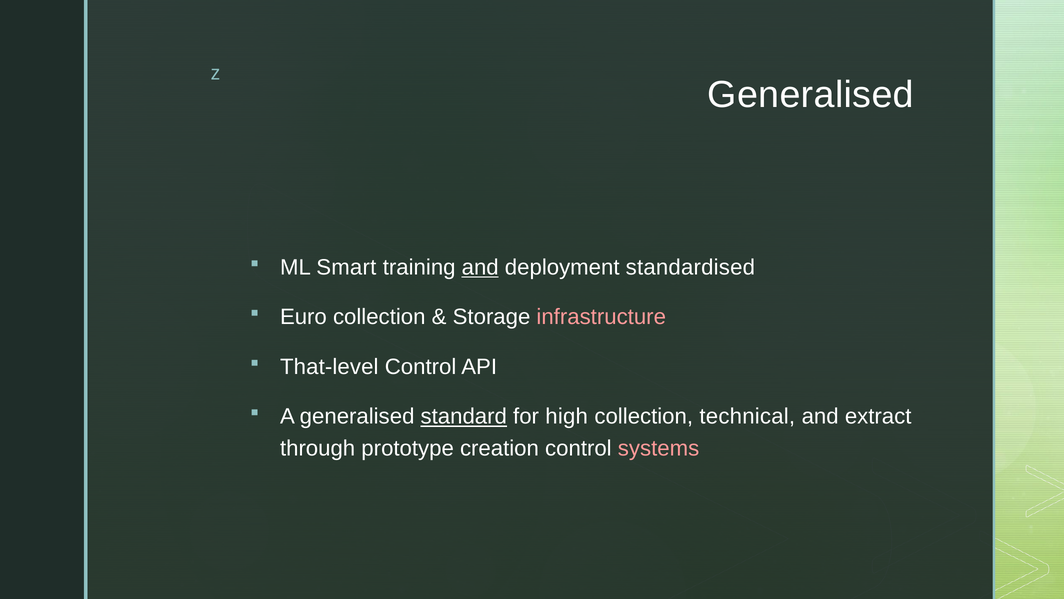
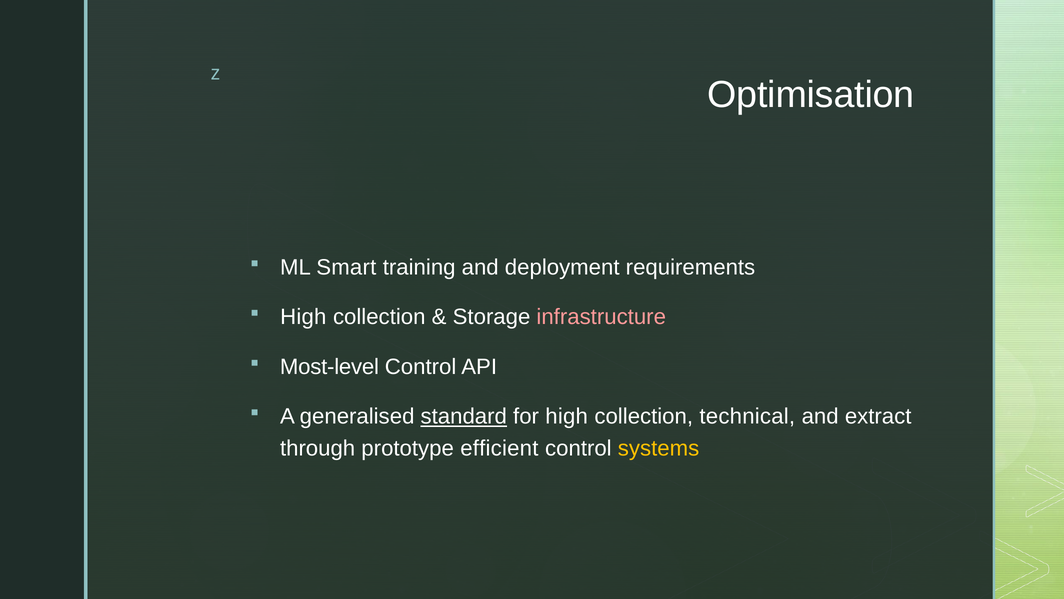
Generalised at (811, 95): Generalised -> Optimisation
and at (480, 267) underline: present -> none
standardised: standardised -> requirements
Euro at (303, 317): Euro -> High
That-level: That-level -> Most-level
creation: creation -> efficient
systems colour: pink -> yellow
